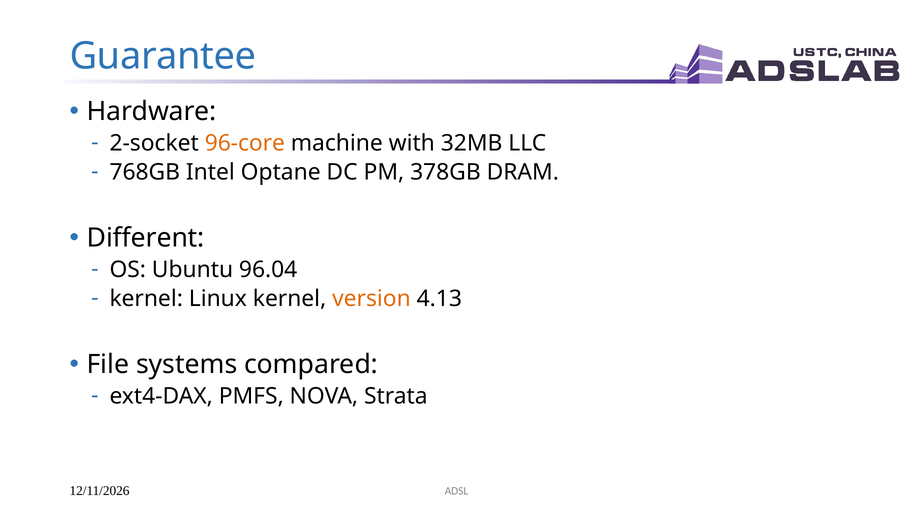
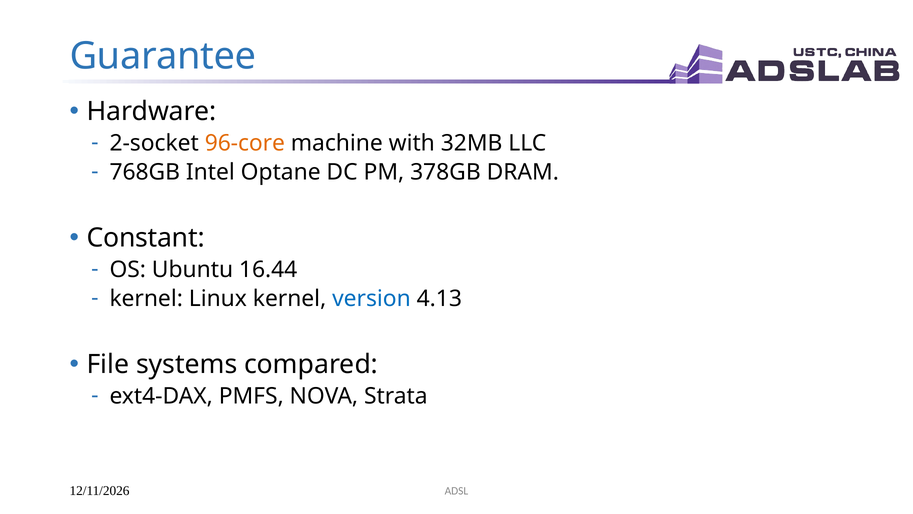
Different: Different -> Constant
96.04: 96.04 -> 16.44
version colour: orange -> blue
